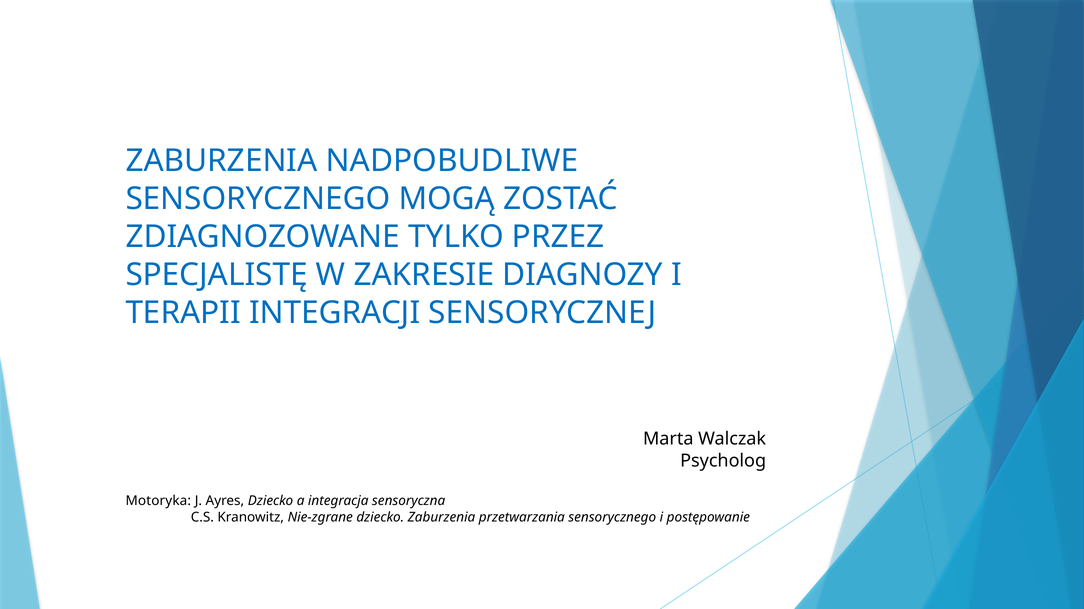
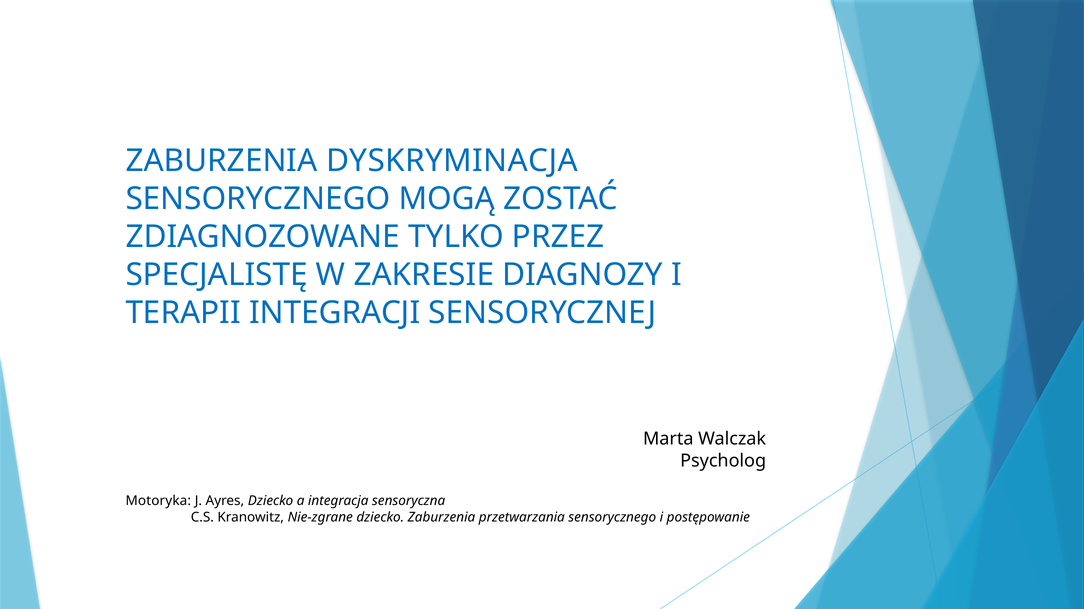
NADPOBUDLIWE: NADPOBUDLIWE -> DYSKRYMINACJA
